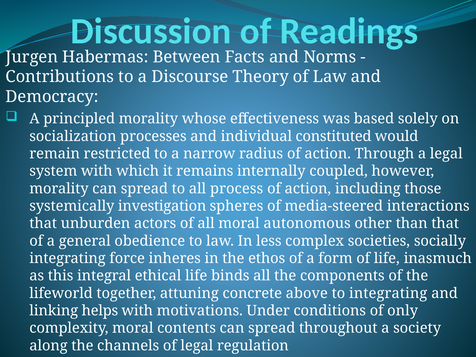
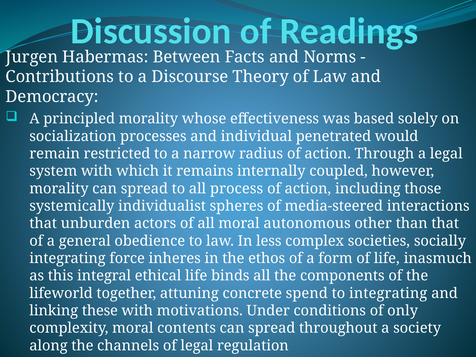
constituted: constituted -> penetrated
investigation: investigation -> individualist
above: above -> spend
helps: helps -> these
